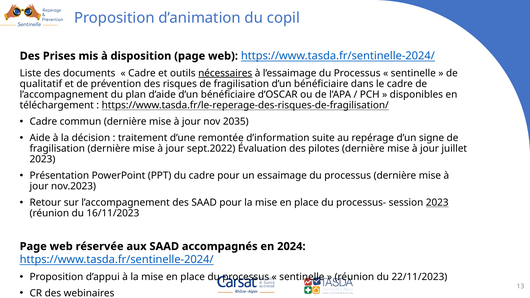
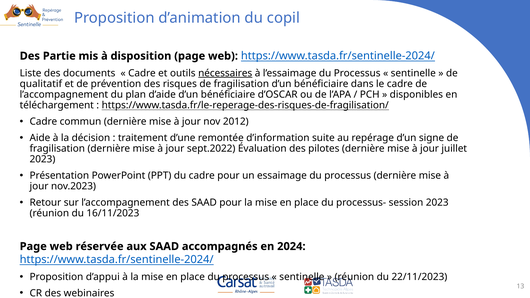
Prises: Prises -> Partie
2035: 2035 -> 2012
2023 at (437, 203) underline: present -> none
